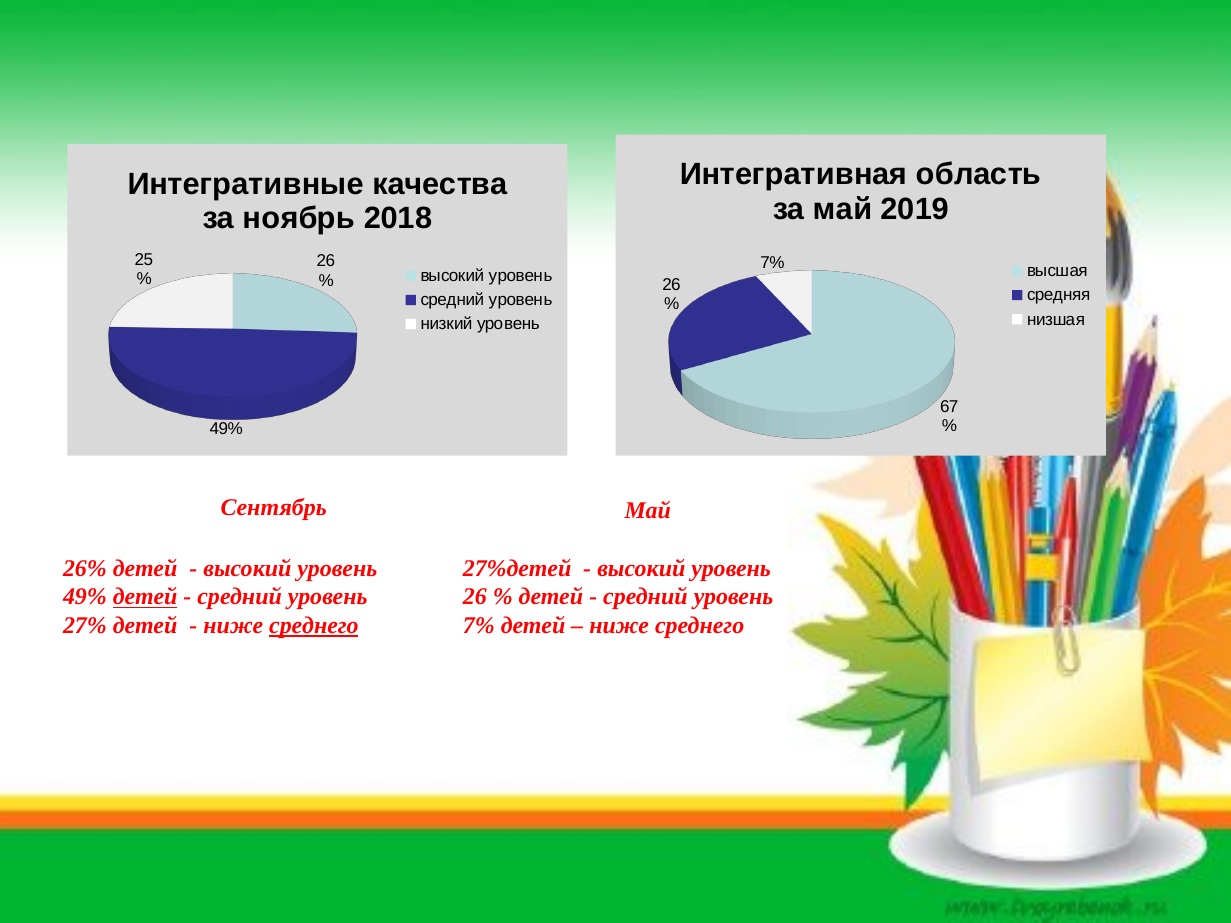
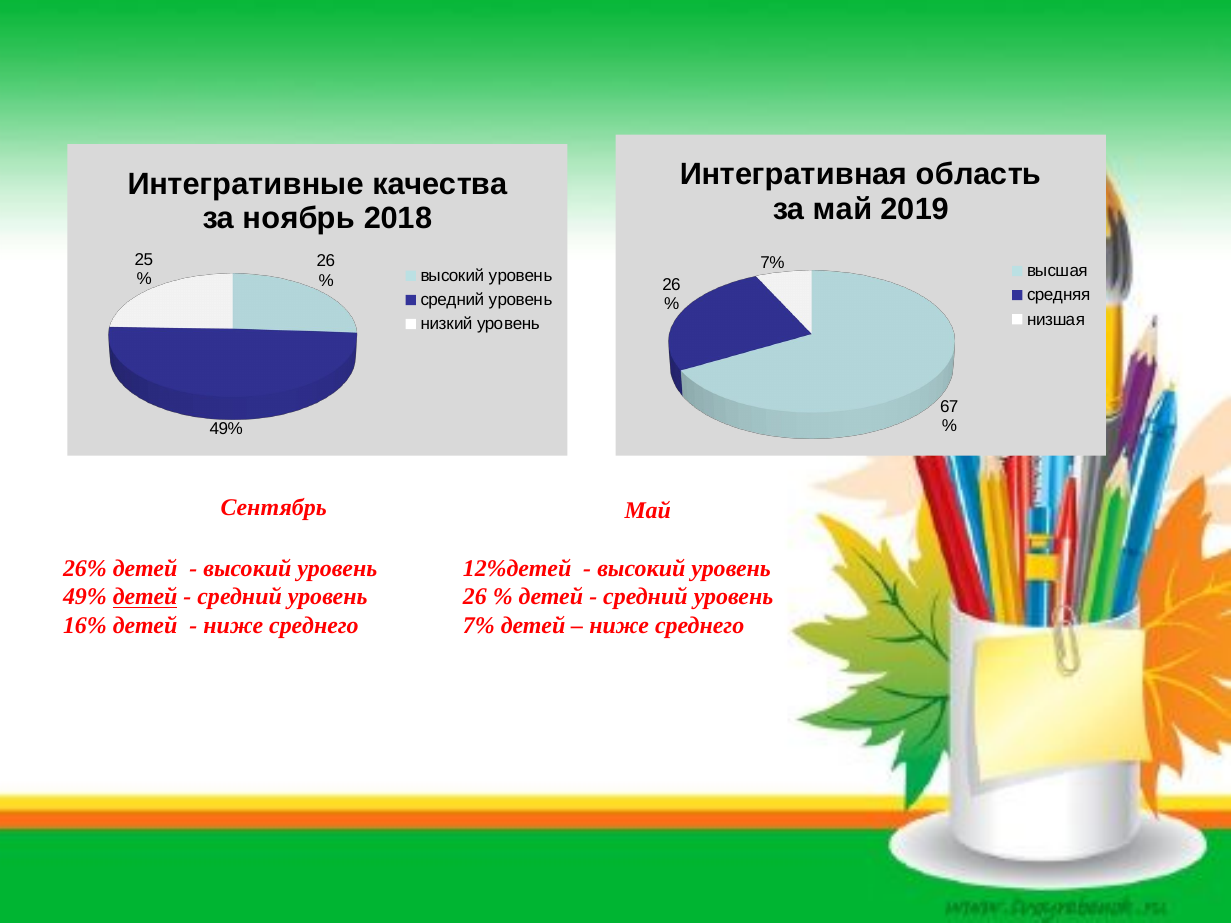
27%детей: 27%детей -> 12%детей
27%: 27% -> 16%
среднего at (314, 626) underline: present -> none
